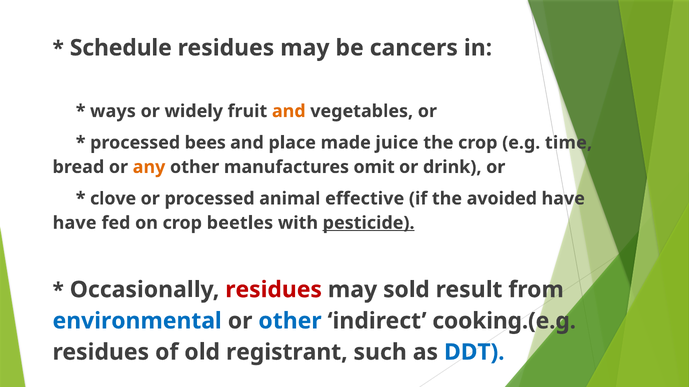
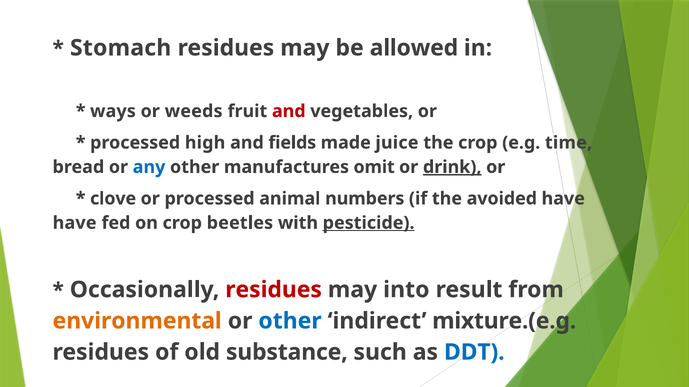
Schedule: Schedule -> Stomach
cancers: cancers -> allowed
widely: widely -> weeds
and at (289, 111) colour: orange -> red
bees: bees -> high
place: place -> fields
any colour: orange -> blue
drink underline: none -> present
effective: effective -> numbers
sold: sold -> into
environmental colour: blue -> orange
cooking.(e.g: cooking.(e.g -> mixture.(e.g
registrant: registrant -> substance
